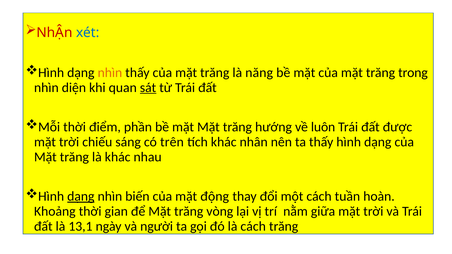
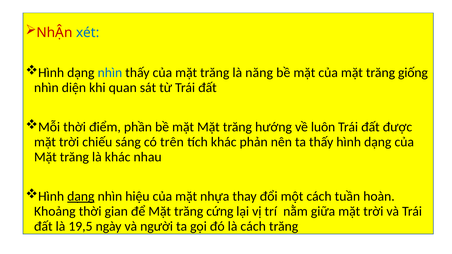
nhìn at (110, 73) colour: orange -> blue
trong: trong -> giống
sát underline: present -> none
nhân: nhân -> phản
biến: biến -> hiệu
động: động -> nhựa
vòng: vòng -> cứng
13,1: 13,1 -> 19,5
